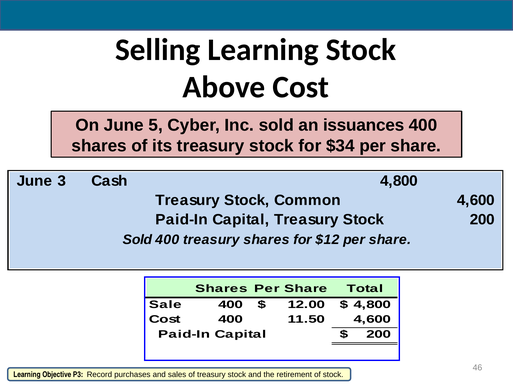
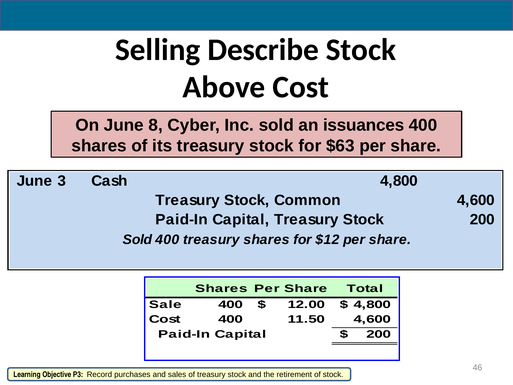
Selling Learning: Learning -> Describe
5: 5 -> 8
$34: $34 -> $63
